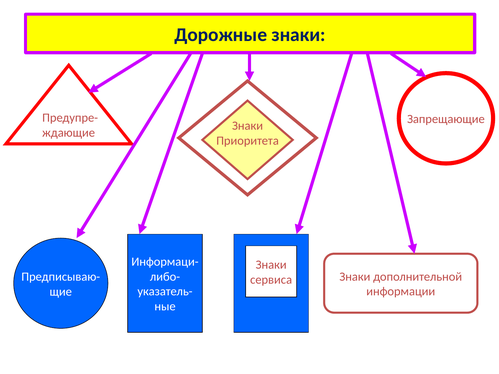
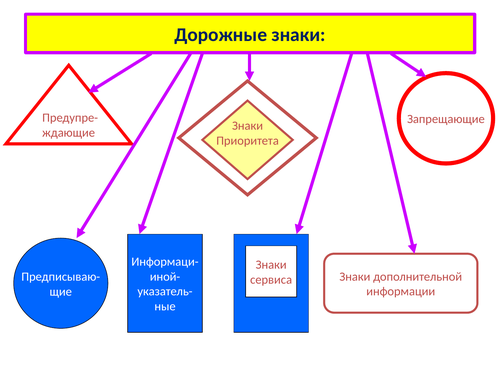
либо-: либо- -> иной-
